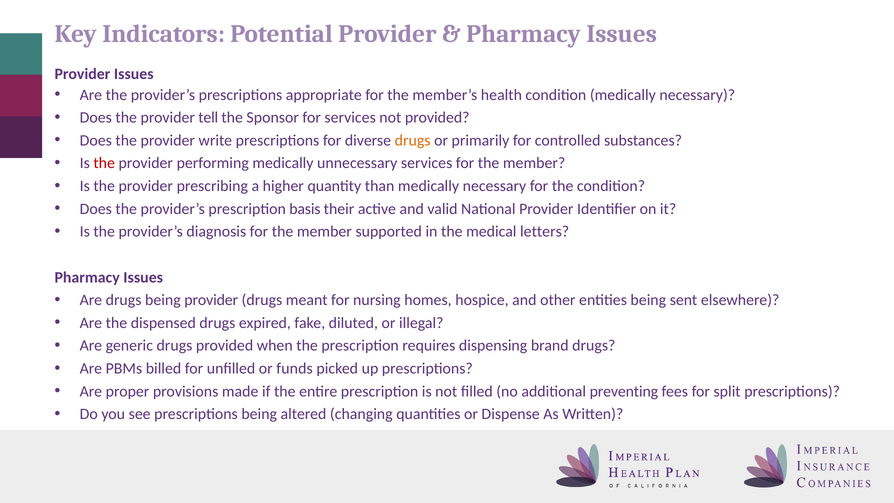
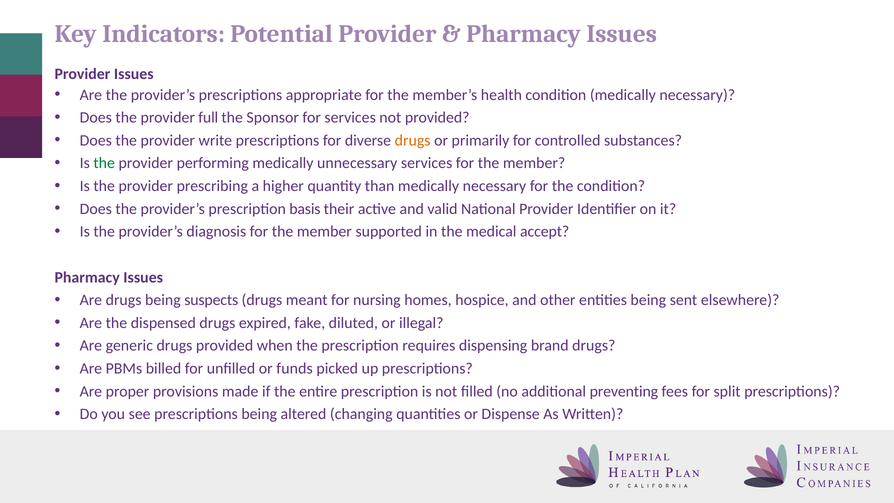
tell: tell -> full
the at (104, 163) colour: red -> green
letters: letters -> accept
being provider: provider -> suspects
